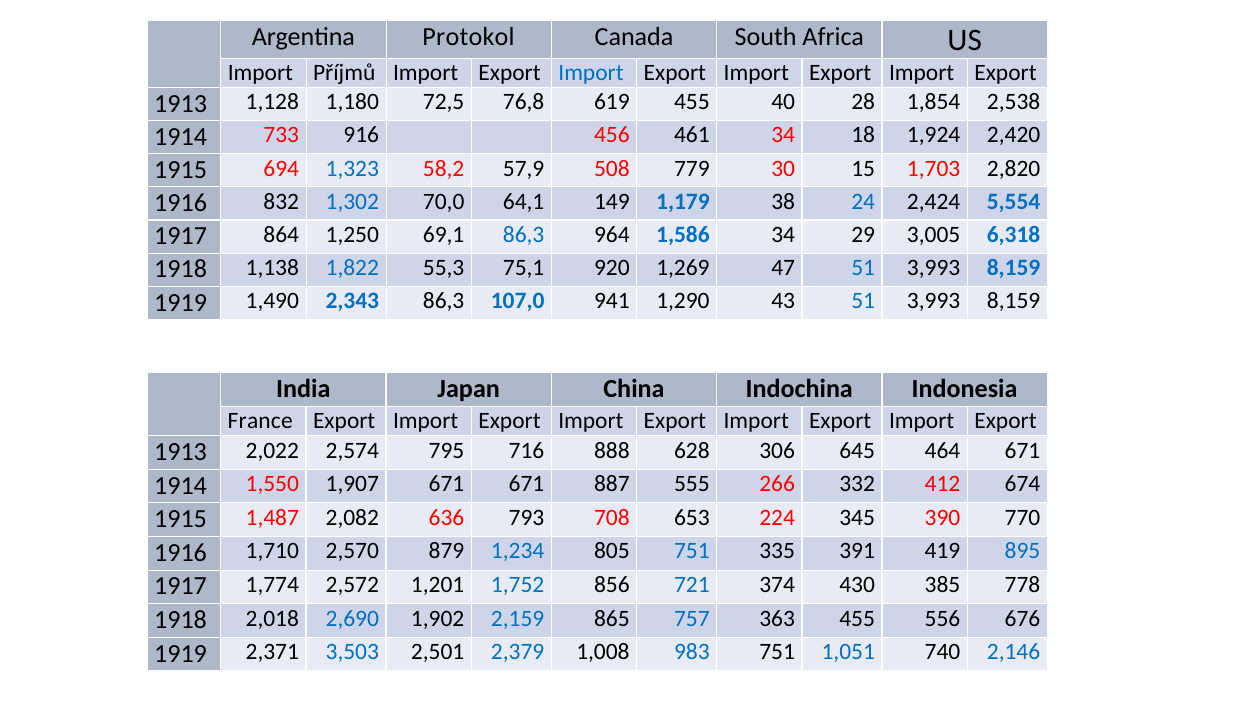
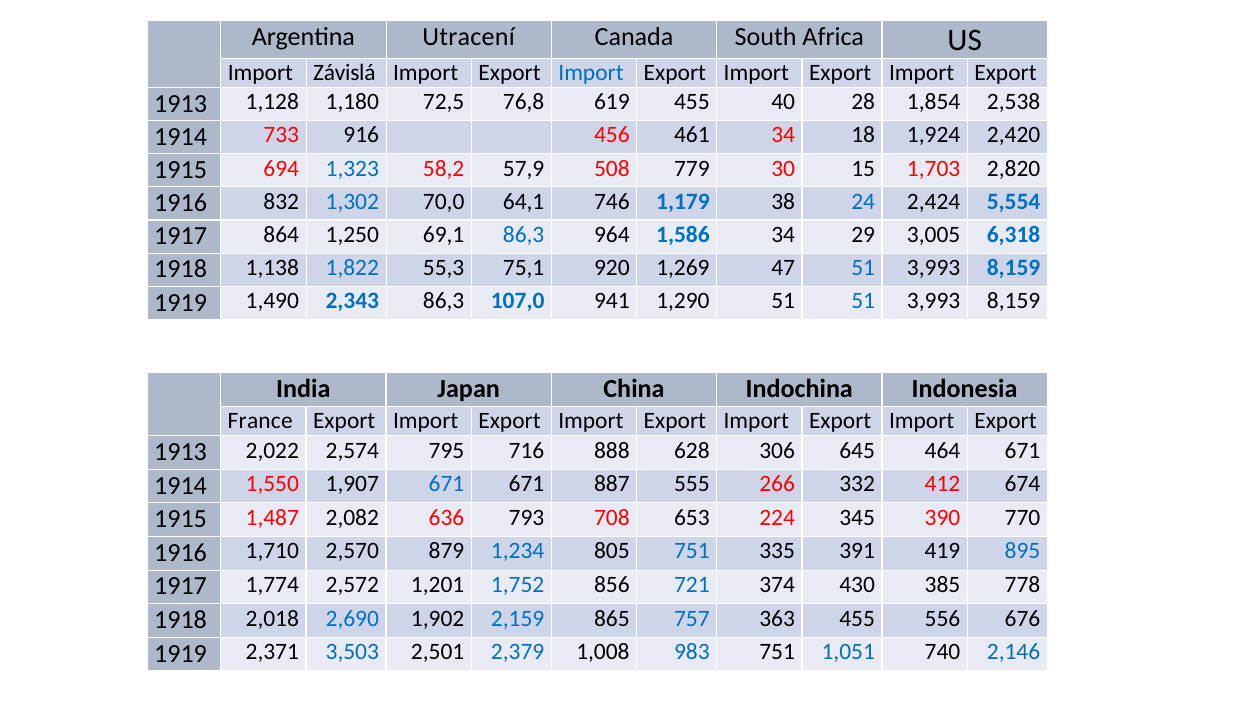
Protokol: Protokol -> Utracení
Příjmů: Příjmů -> Závislá
149: 149 -> 746
1,290 43: 43 -> 51
671 at (447, 484) colour: black -> blue
